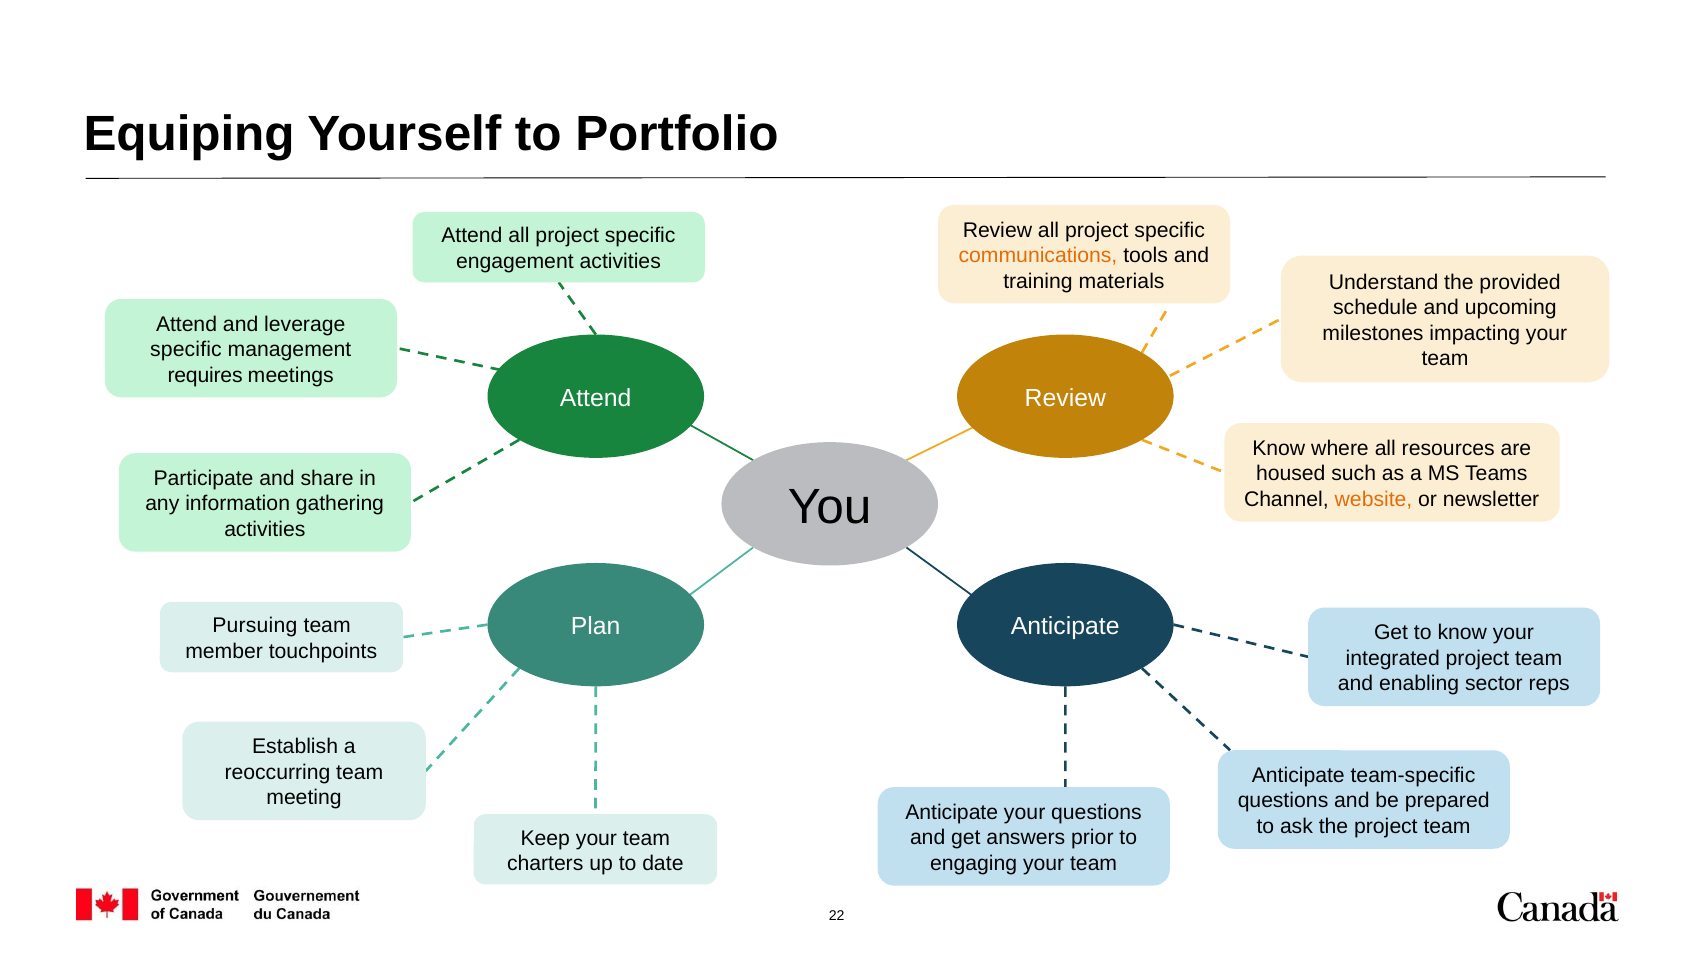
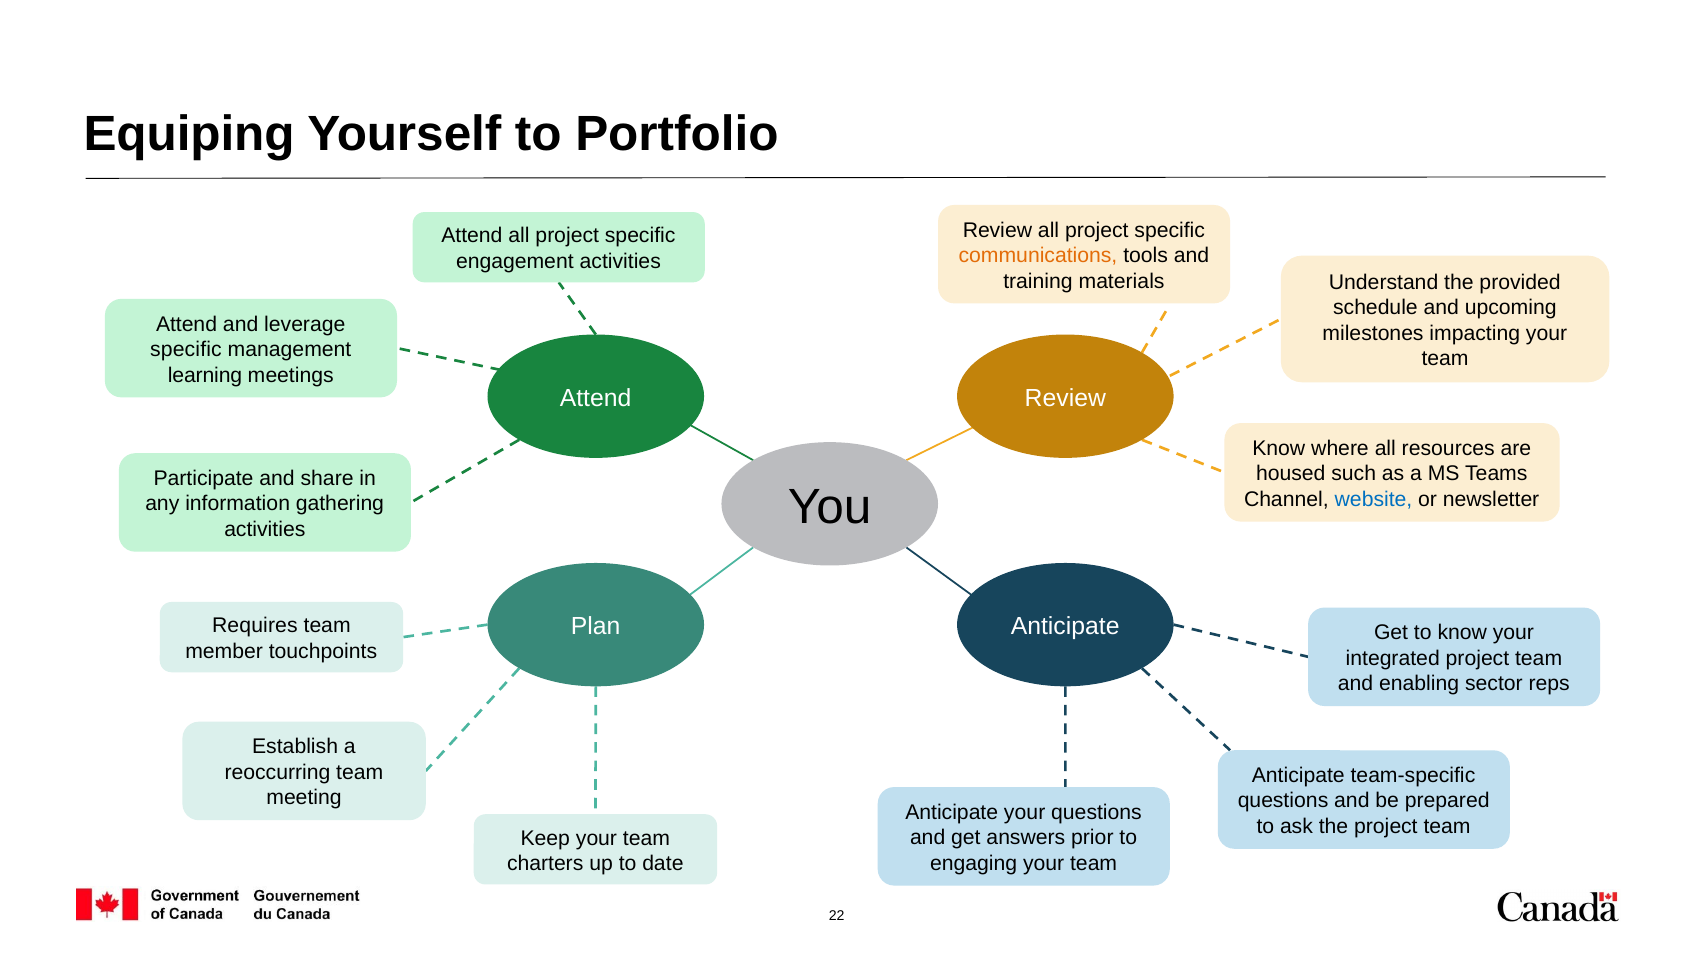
requires: requires -> learning
website colour: orange -> blue
Pursuing: Pursuing -> Requires
